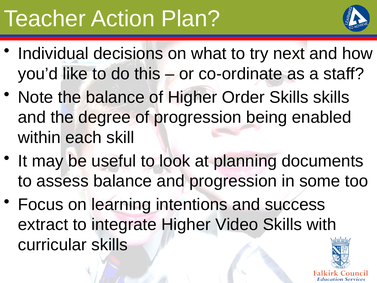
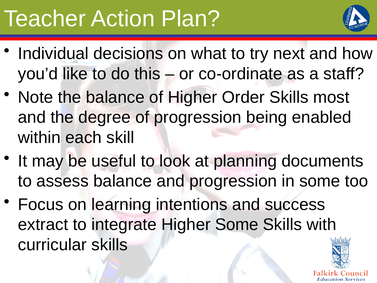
Skills skills: skills -> most
Higher Video: Video -> Some
